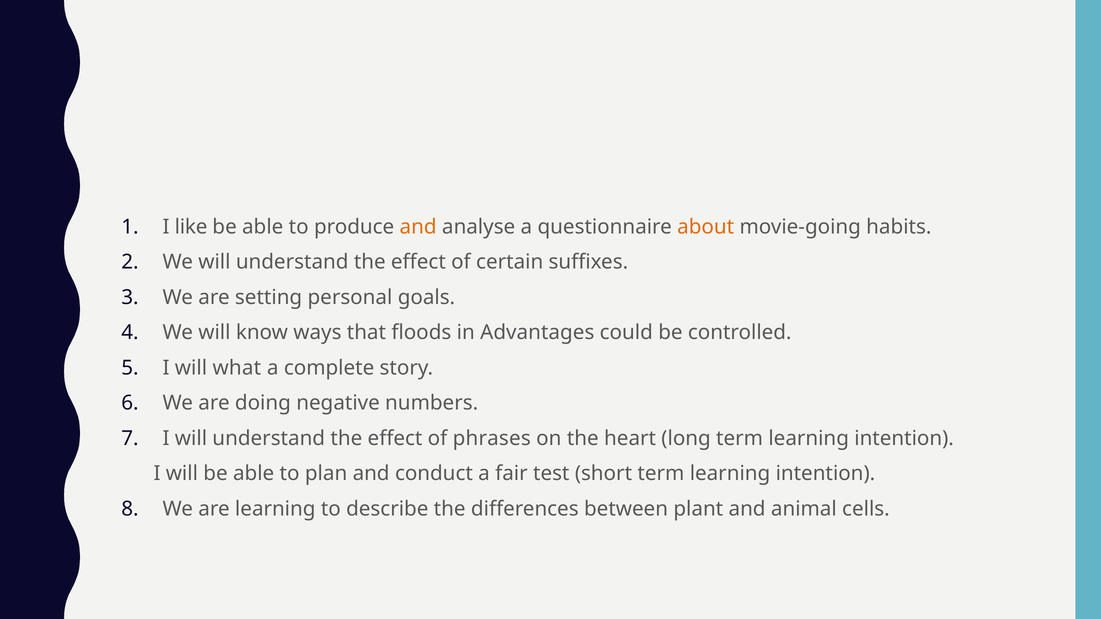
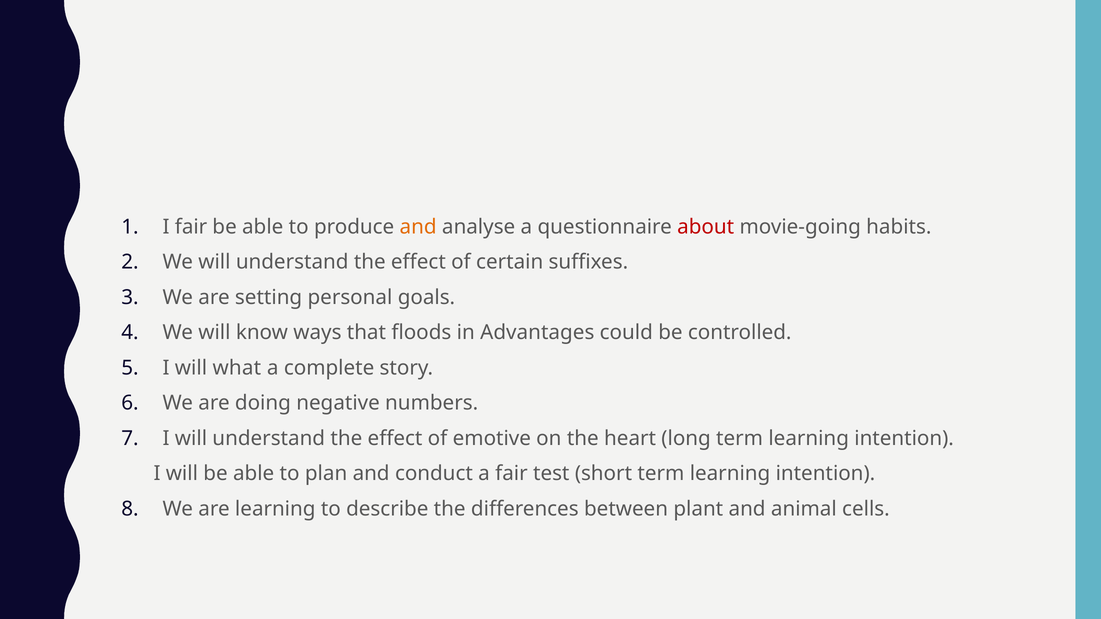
I like: like -> fair
about colour: orange -> red
phrases: phrases -> emotive
